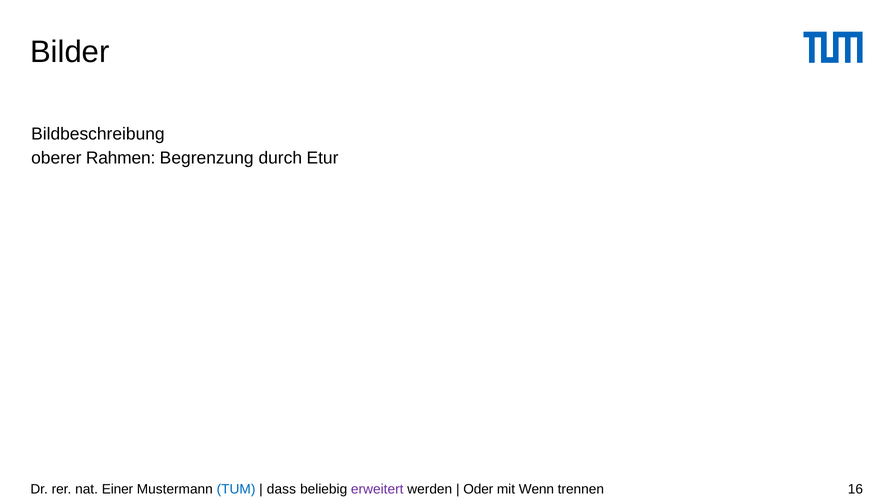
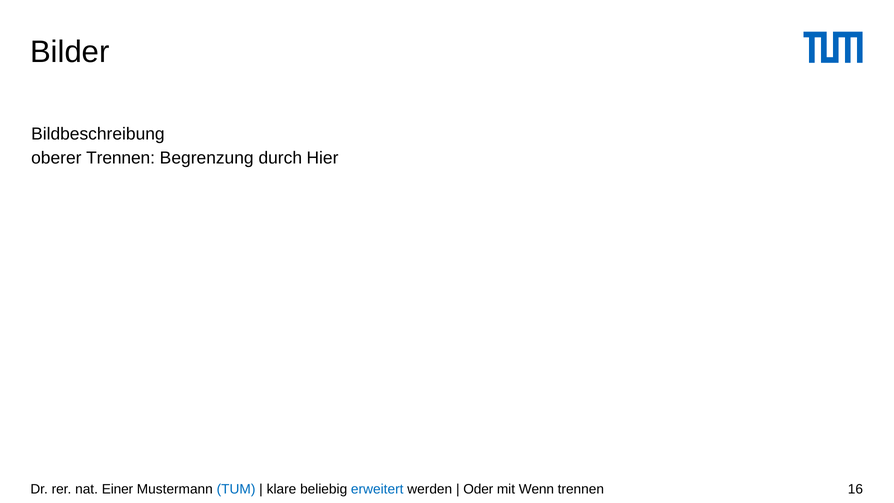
oberer Rahmen: Rahmen -> Trennen
Etur: Etur -> Hier
dass: dass -> klare
erweitert colour: purple -> blue
